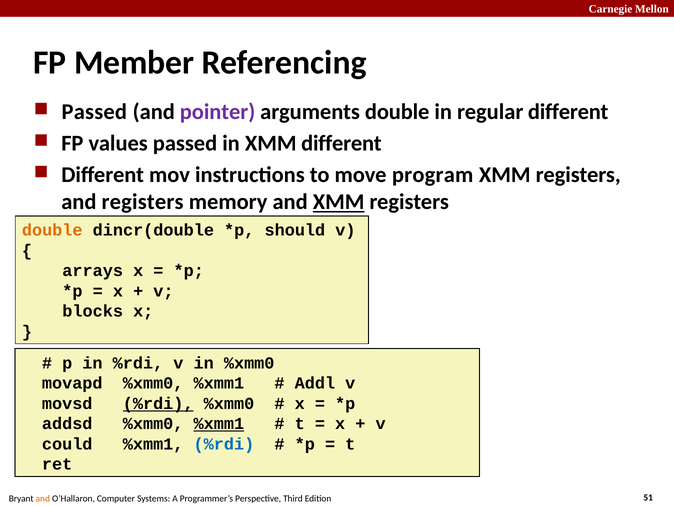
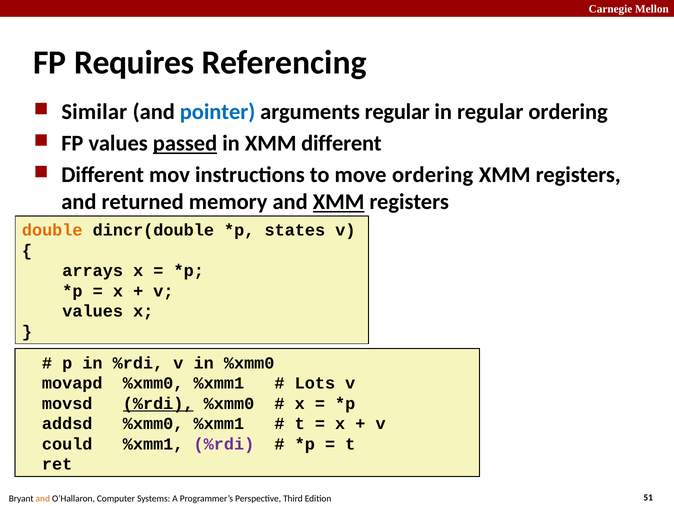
Member: Member -> Requires
Passed at (94, 112): Passed -> Similar
pointer colour: purple -> blue
arguments double: double -> regular
regular different: different -> ordering
passed at (185, 143) underline: none -> present
move program: program -> ordering
and registers: registers -> returned
should: should -> states
blocks at (93, 311): blocks -> values
Addl: Addl -> Lots
%xmm1 at (219, 423) underline: present -> none
%rdi at (224, 444) colour: blue -> purple
